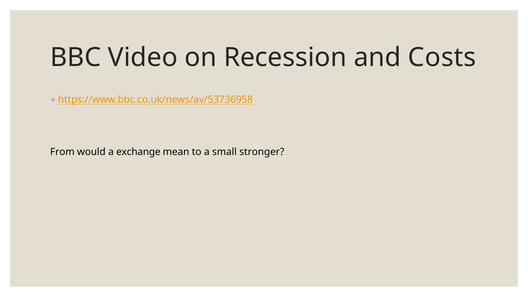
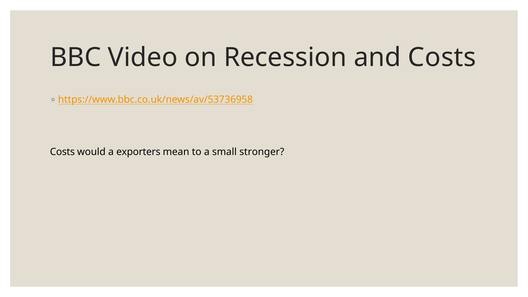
From at (62, 152): From -> Costs
exchange: exchange -> exporters
